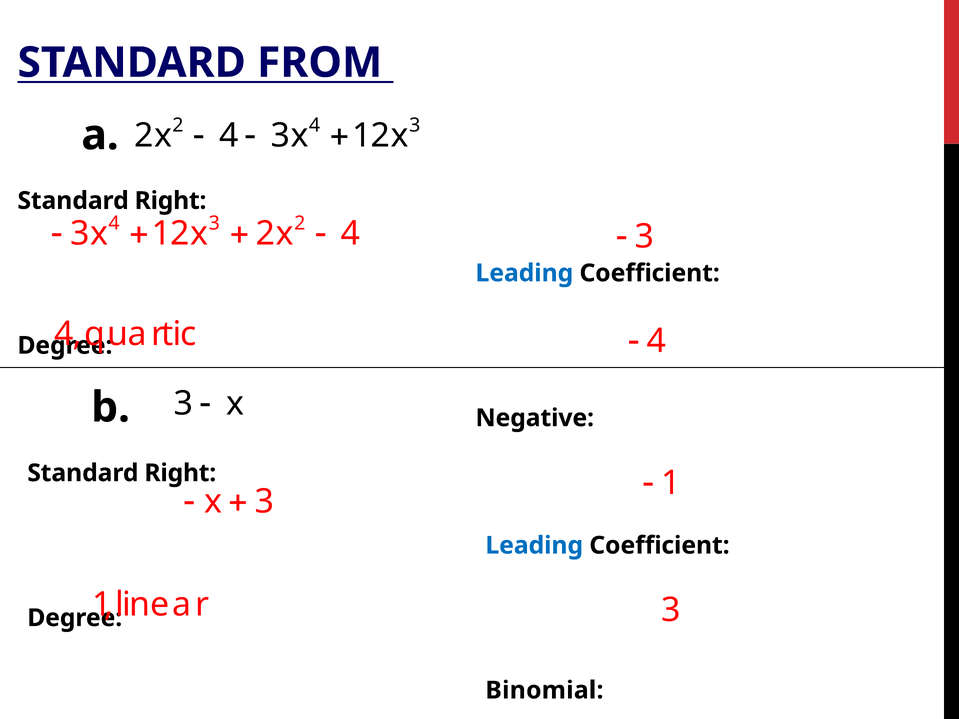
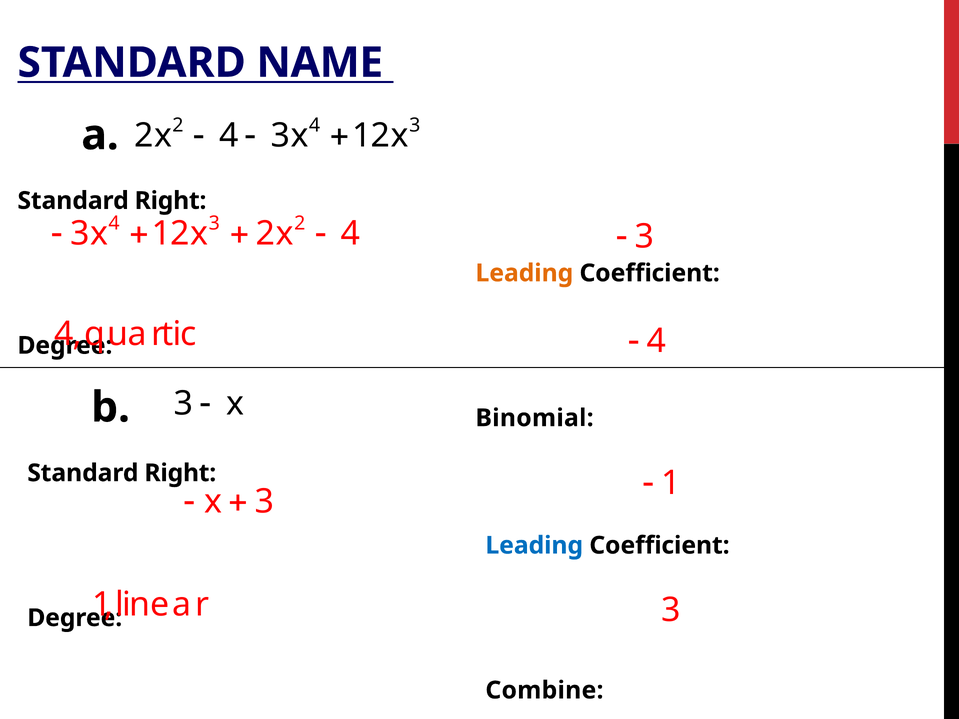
FROM: FROM -> NAME
Leading at (524, 273) colour: blue -> orange
Negative: Negative -> Binomial
Binomial: Binomial -> Combine
